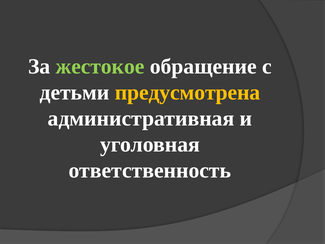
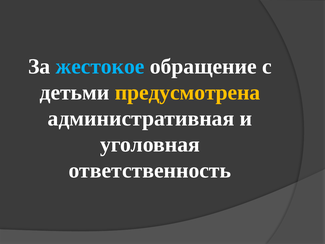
жестокое colour: light green -> light blue
